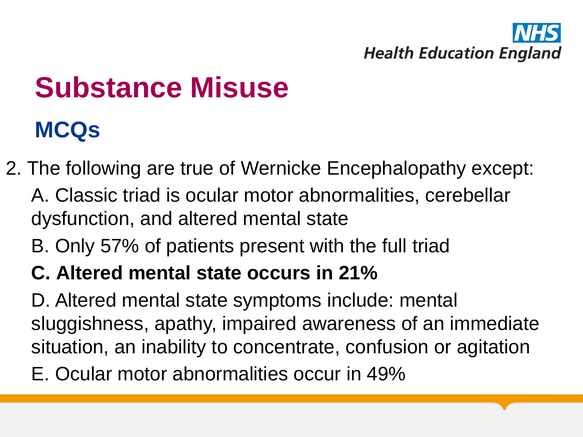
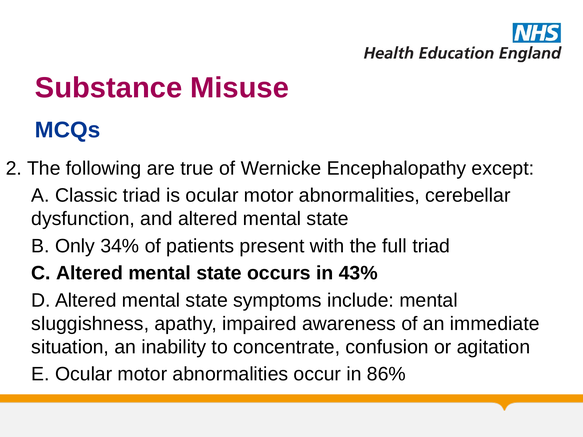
57%: 57% -> 34%
21%: 21% -> 43%
49%: 49% -> 86%
